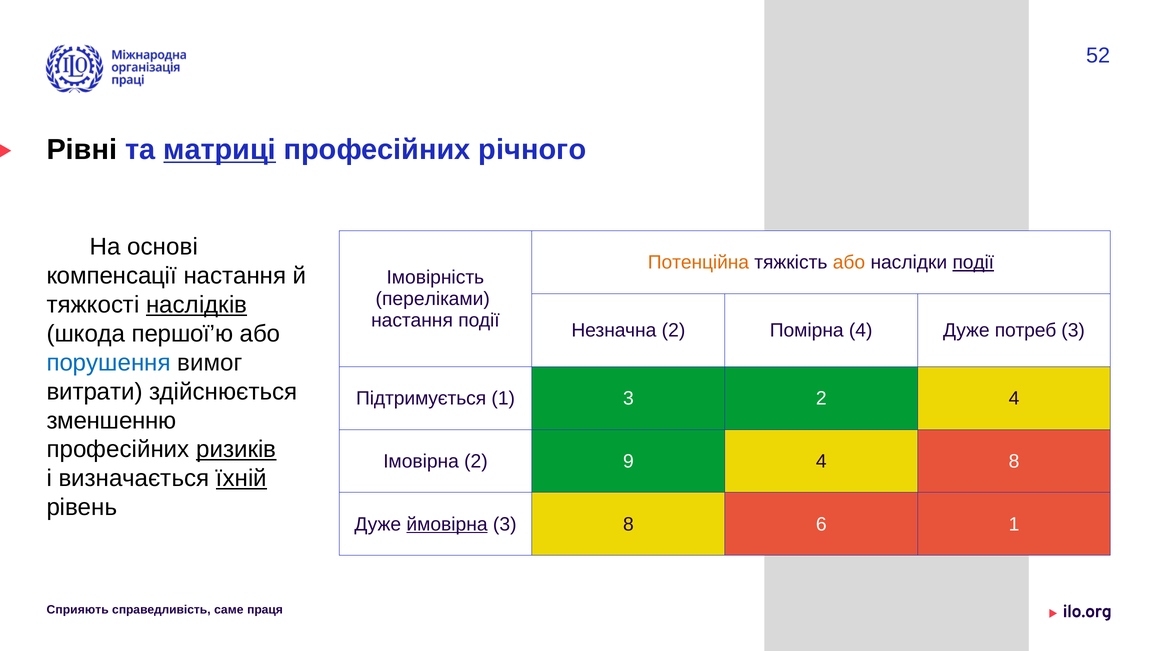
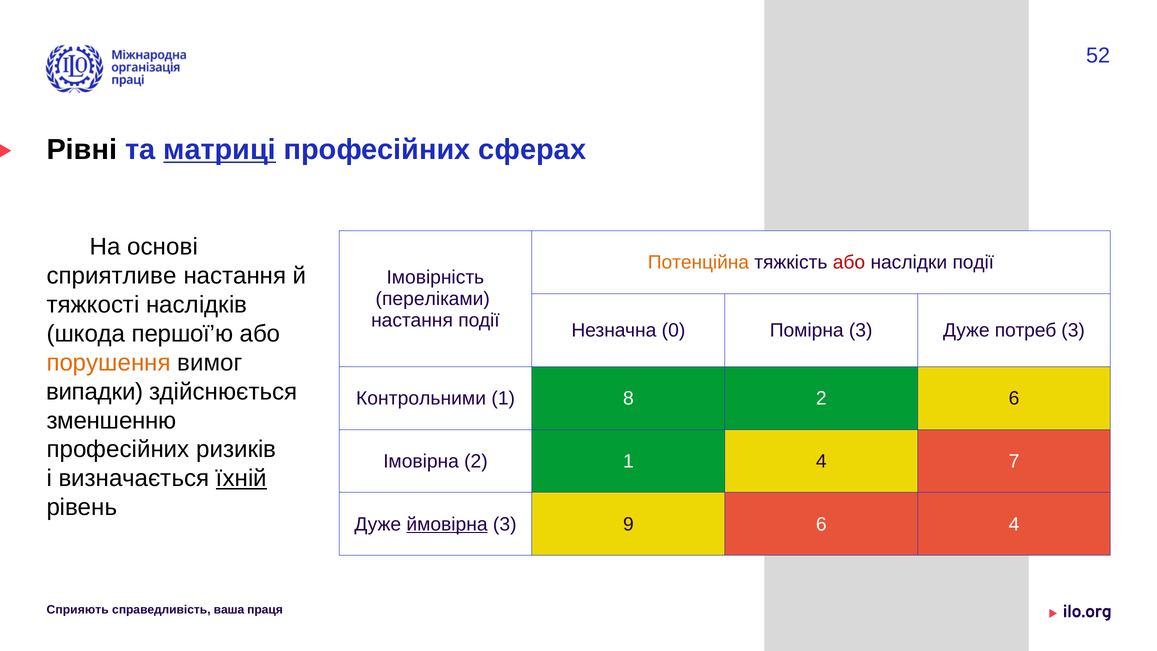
річного: річного -> сферах
або at (849, 262) colour: orange -> red
події at (973, 262) underline: present -> none
компенсації: компенсації -> сприятливе
наслідків underline: present -> none
Незначна 2: 2 -> 0
Помірна 4: 4 -> 3
порушення colour: blue -> orange
витрати: витрати -> випадки
Підтримується: Підтримується -> Контрольними
1 3: 3 -> 8
2 4: 4 -> 6
ризиків underline: present -> none
2 9: 9 -> 1
4 8: 8 -> 7
3 8: 8 -> 9
6 1: 1 -> 4
саме: саме -> ваша
